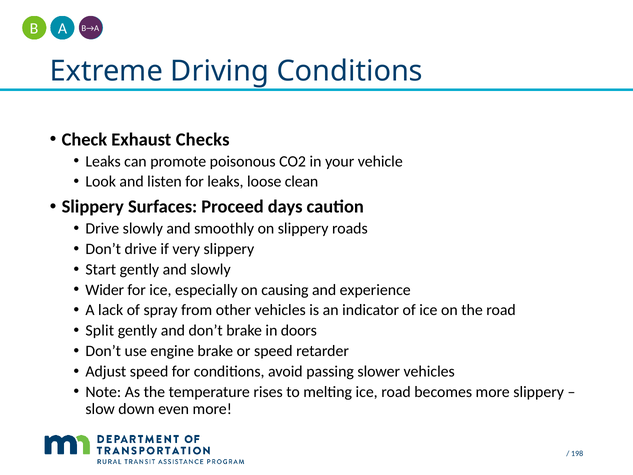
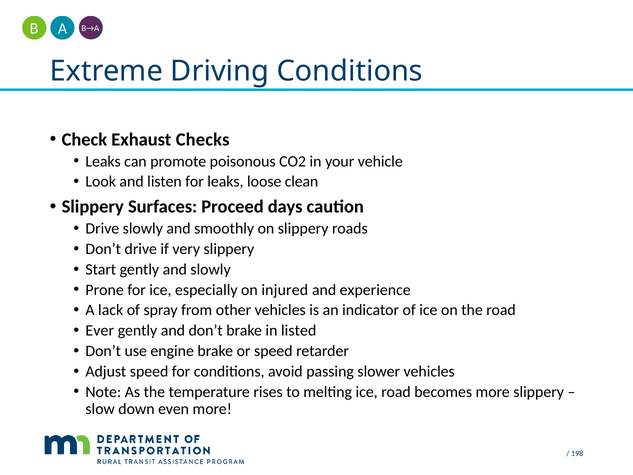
Wider: Wider -> Prone
causing: causing -> injured
Split: Split -> Ever
doors: doors -> listed
